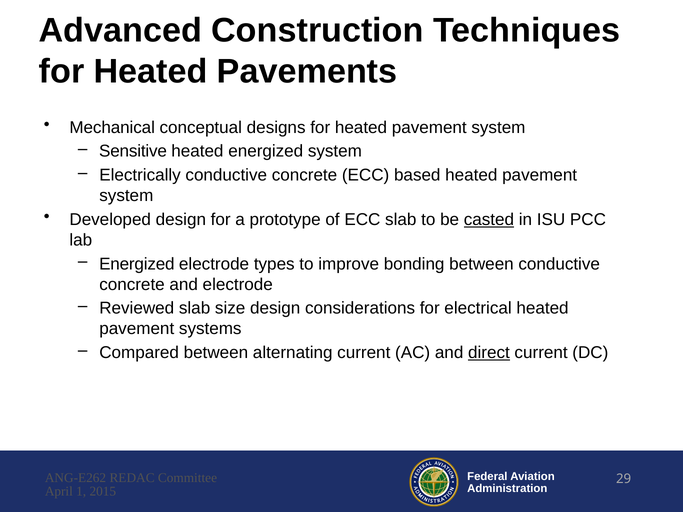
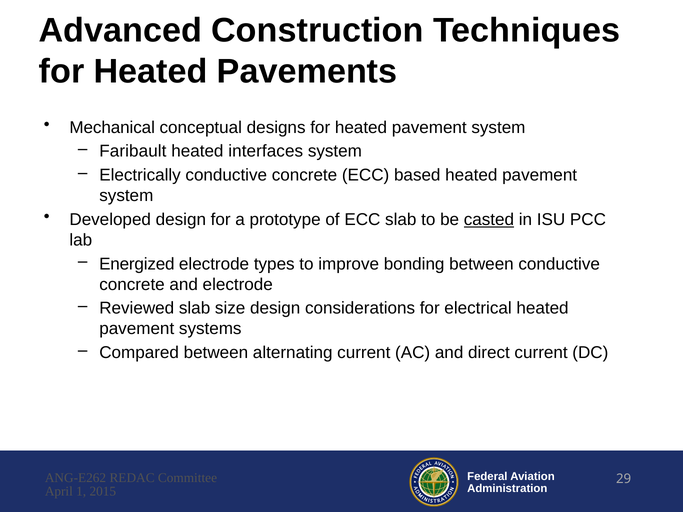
Sensitive: Sensitive -> Faribault
heated energized: energized -> interfaces
direct underline: present -> none
